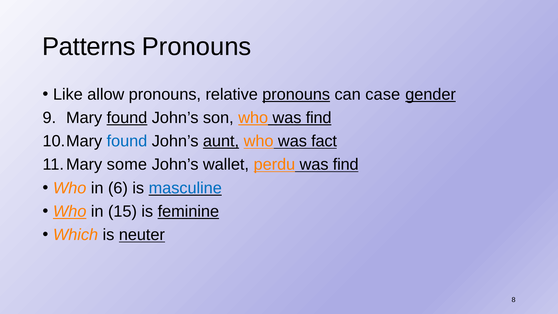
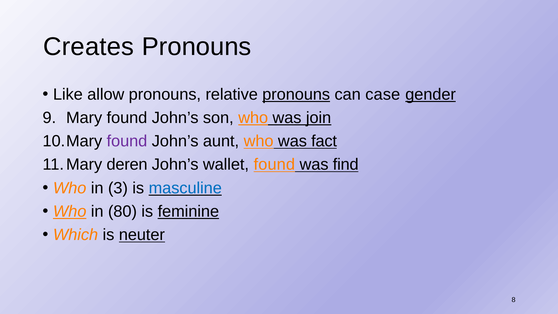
Patterns: Patterns -> Creates
found at (127, 118) underline: present -> none
who was find: find -> join
found at (127, 141) colour: blue -> purple
aunt underline: present -> none
some: some -> deren
wallet perdu: perdu -> found
6: 6 -> 3
15: 15 -> 80
